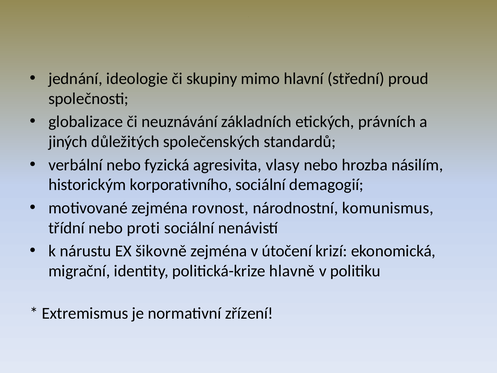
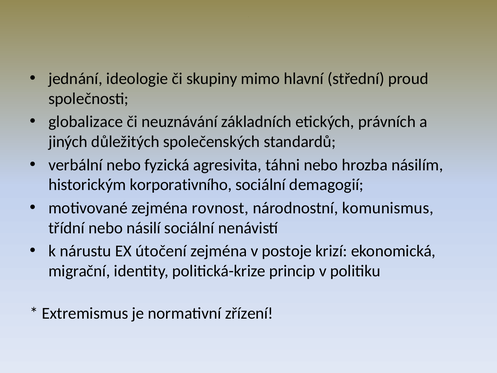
vlasy: vlasy -> táhni
proti: proti -> násilí
šikovně: šikovně -> útočení
útočení: útočení -> postoje
hlavně: hlavně -> princip
